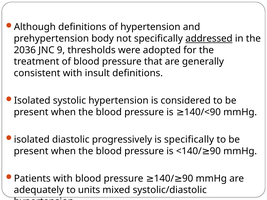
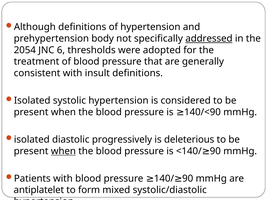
2036: 2036 -> 2054
9: 9 -> 6
is specifically: specifically -> deleterious
when at (63, 151) underline: none -> present
adequately: adequately -> antiplatelet
units: units -> form
